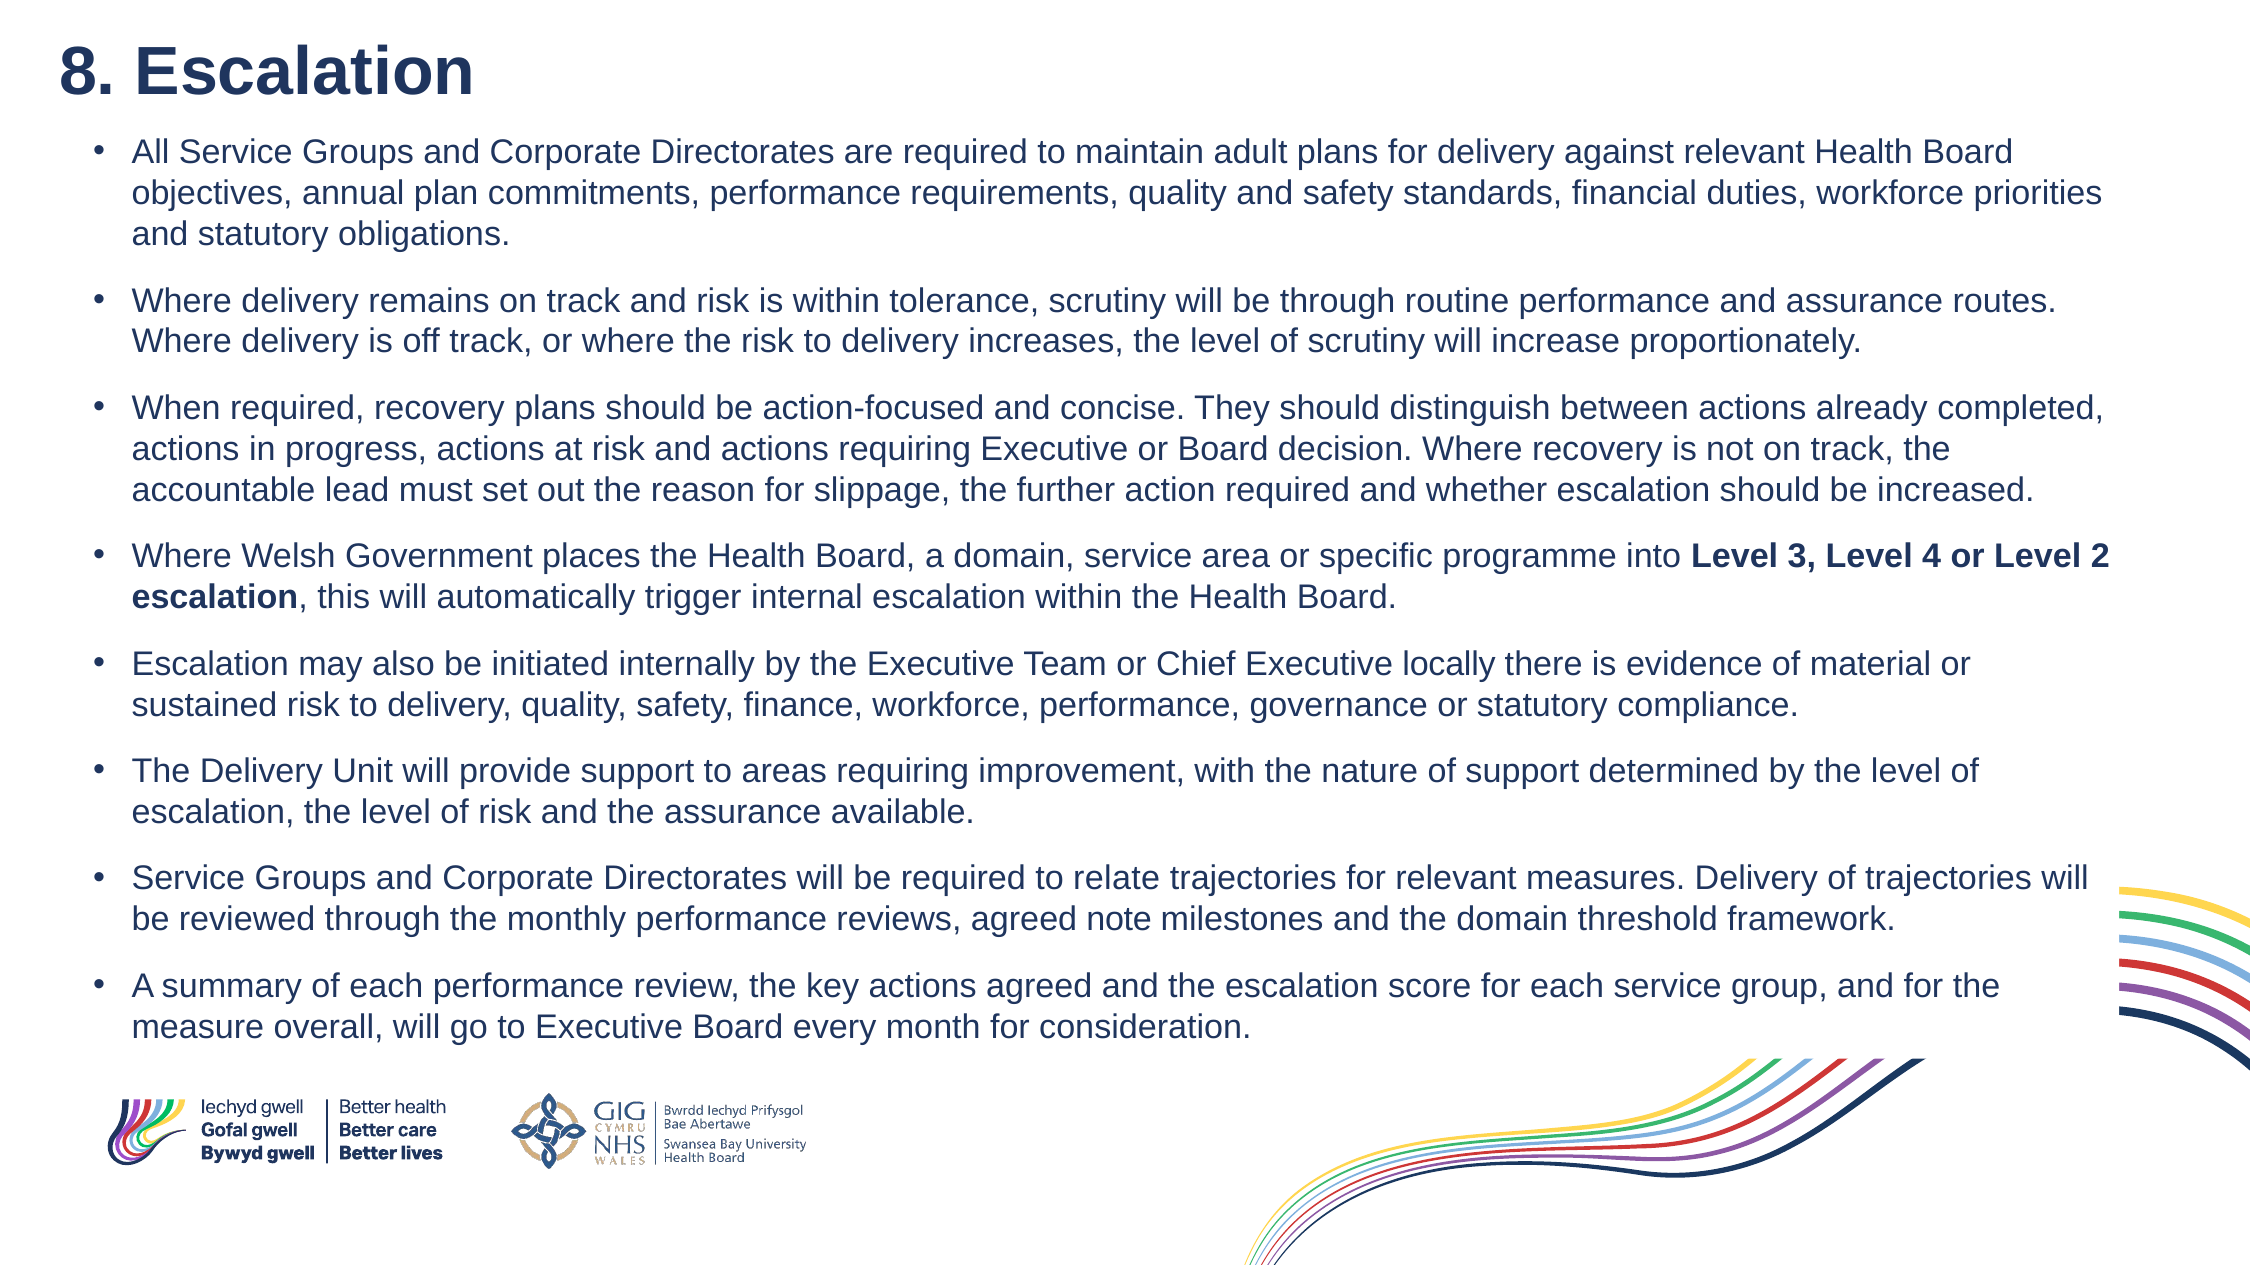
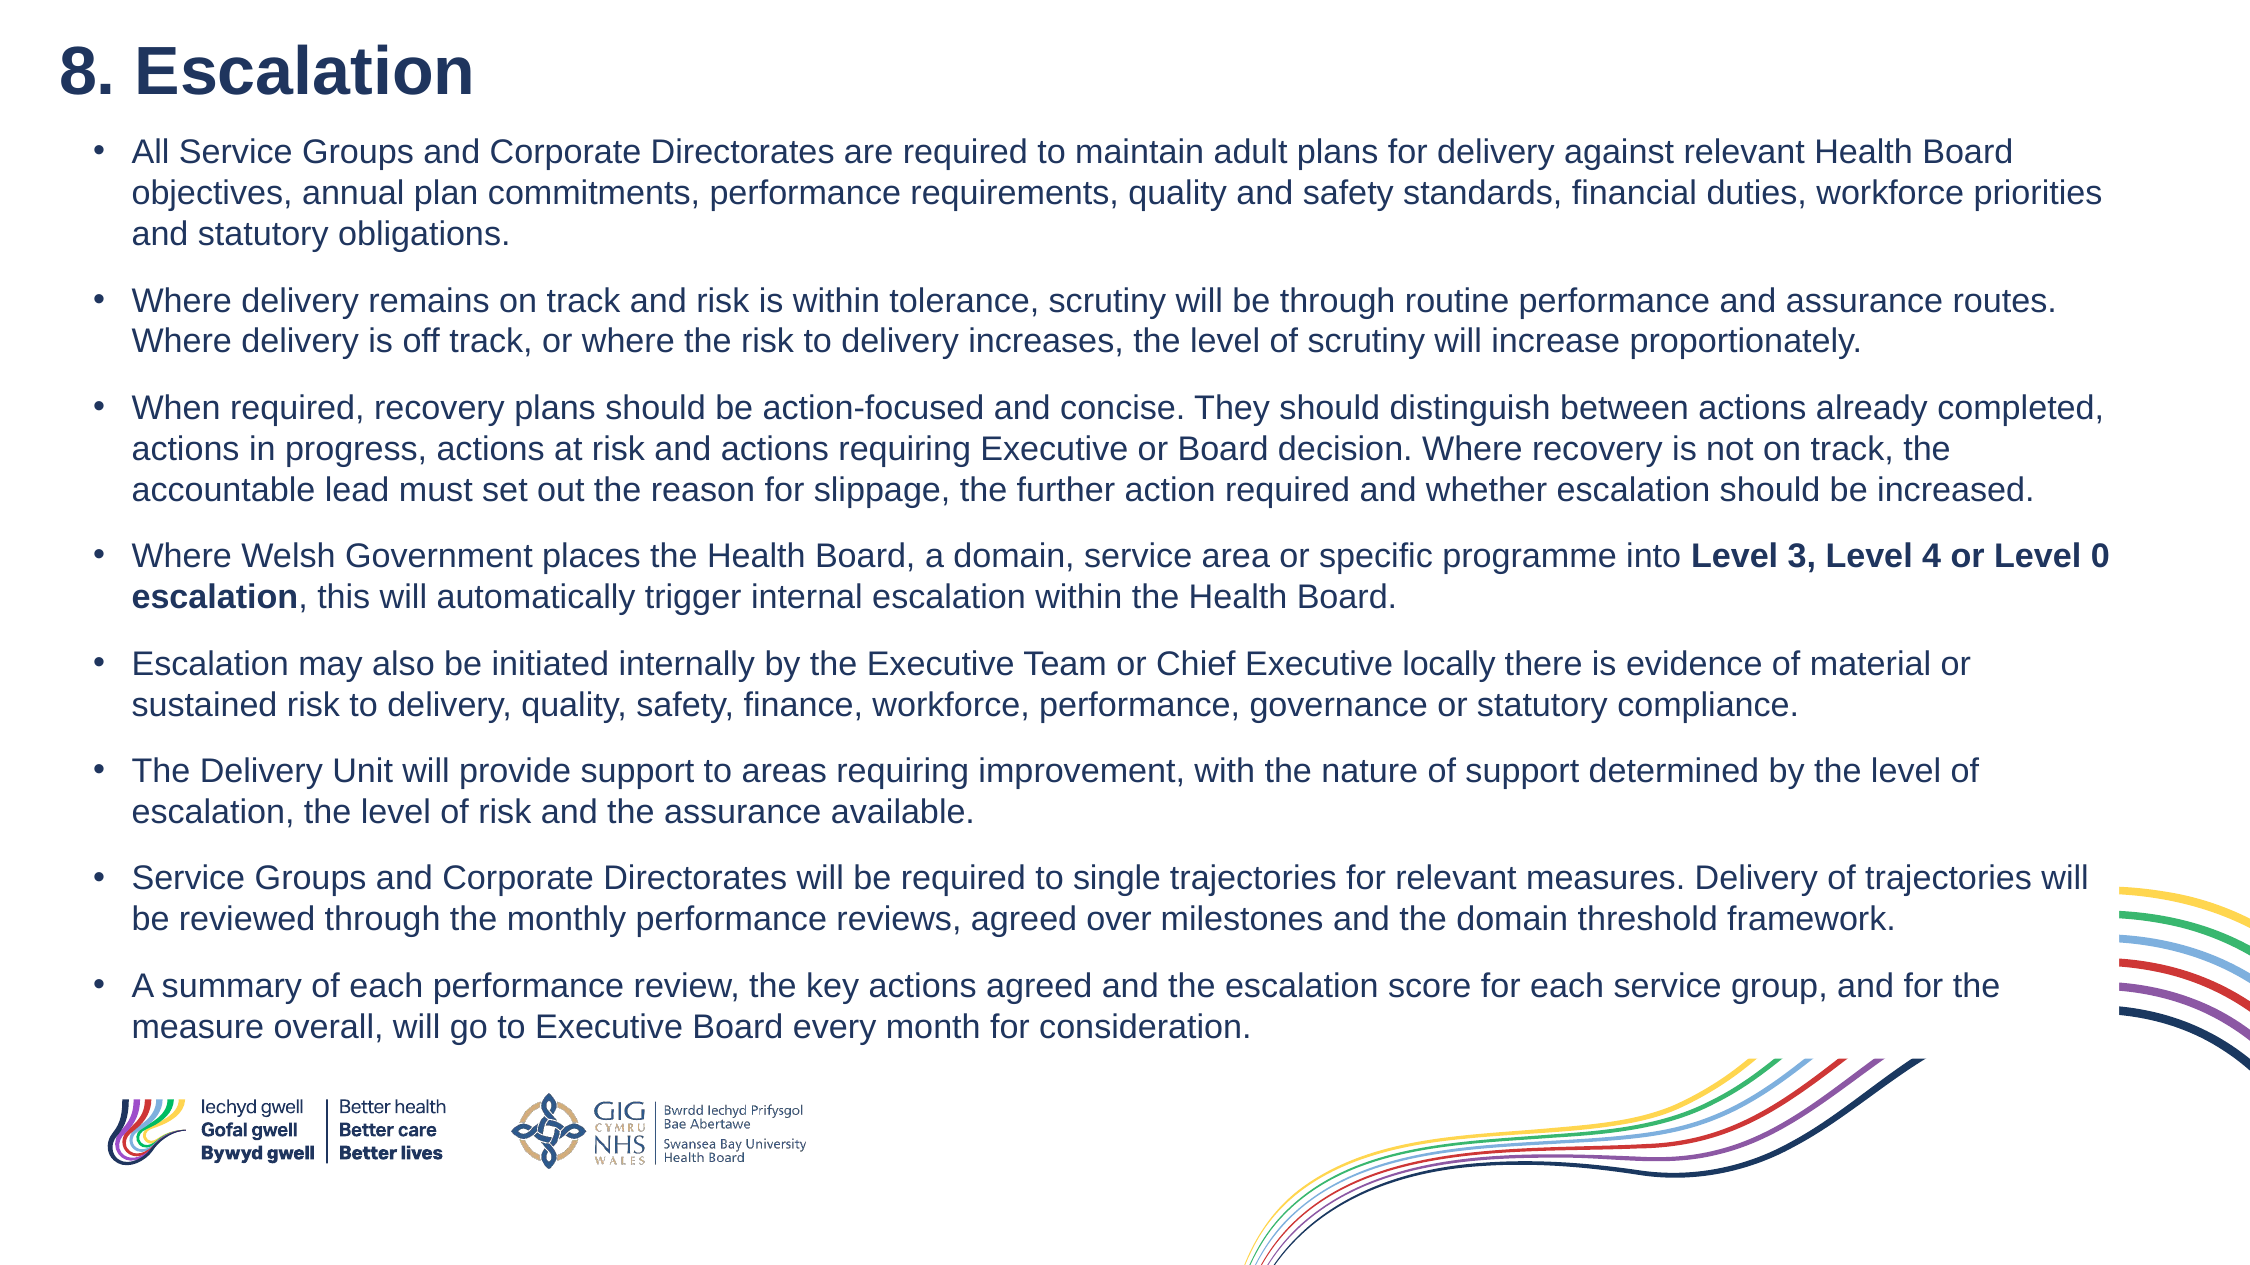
2: 2 -> 0
relate: relate -> single
note: note -> over
